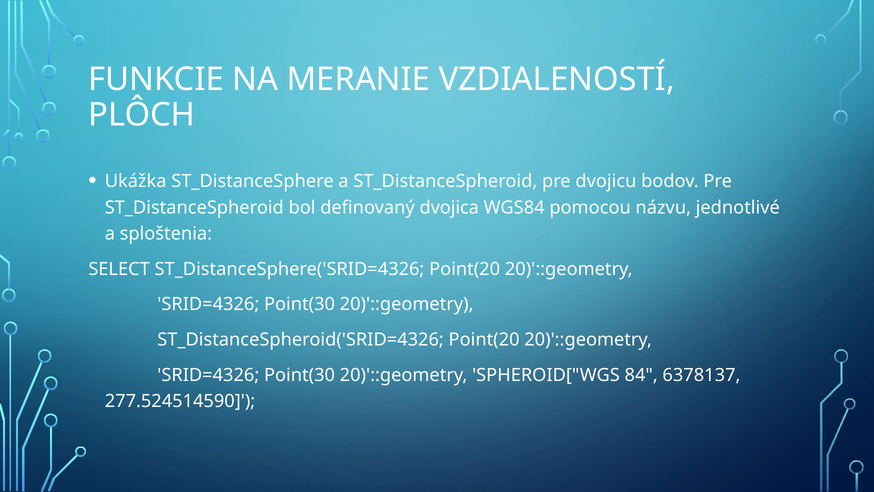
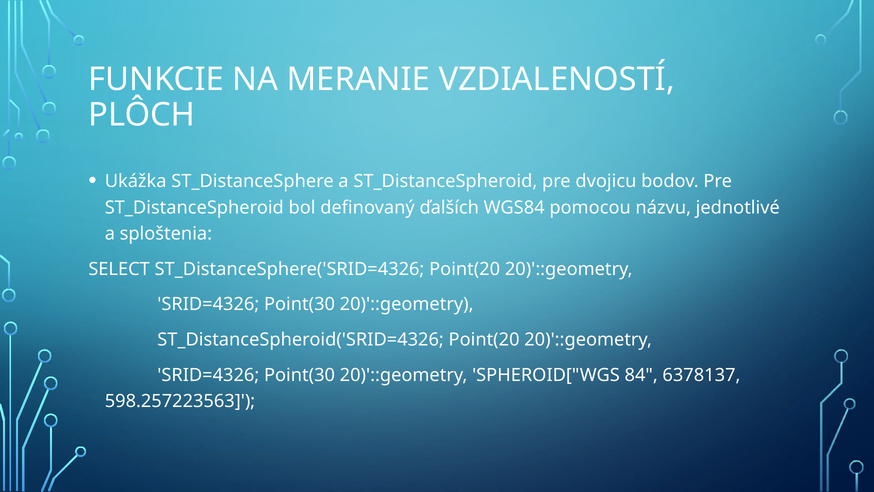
dvojica: dvojica -> ďalších
277.524514590: 277.524514590 -> 598.257223563
